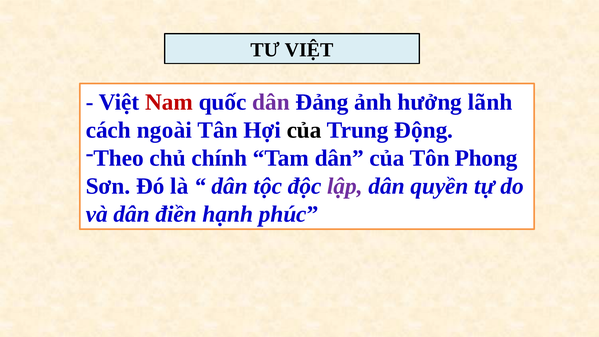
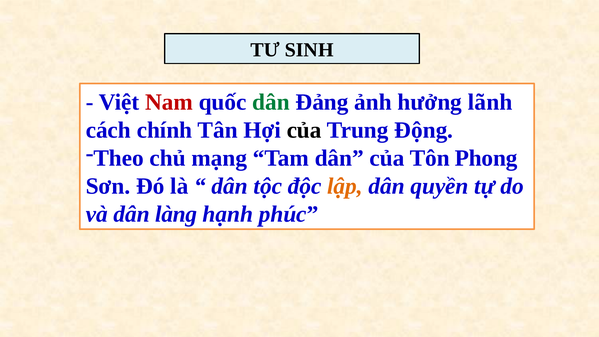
TƯ VIỆT: VIỆT -> SINH
dân at (271, 102) colour: purple -> green
ngoài: ngoài -> chính
chính: chính -> mạng
lập colour: purple -> orange
điền: điền -> làng
